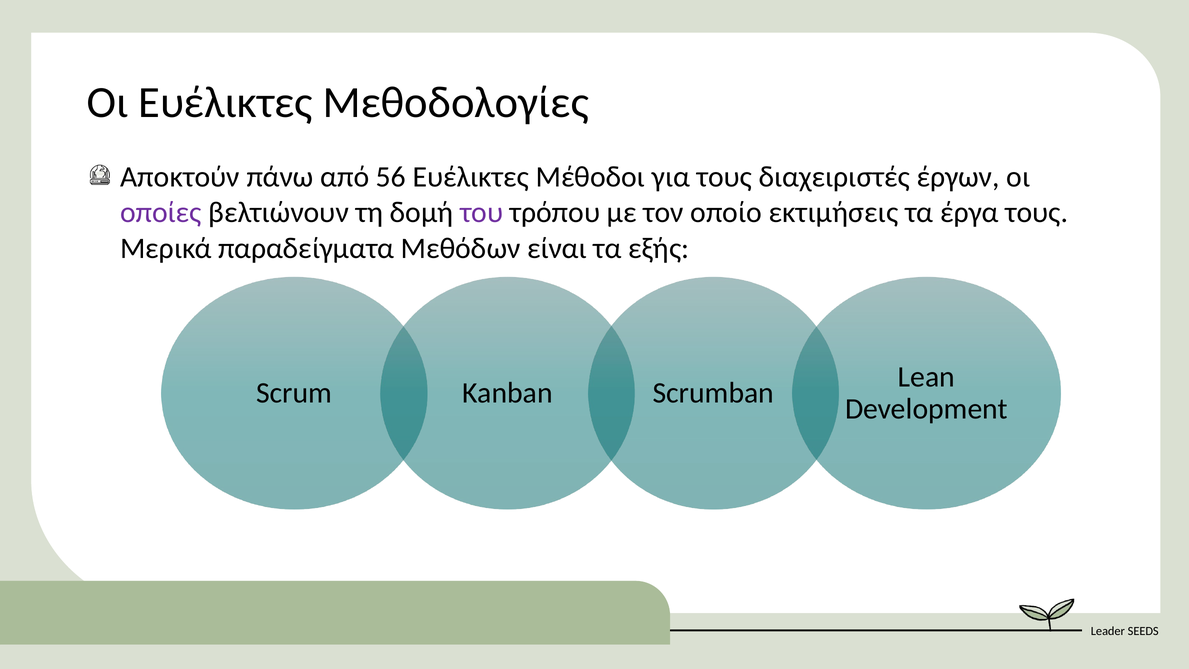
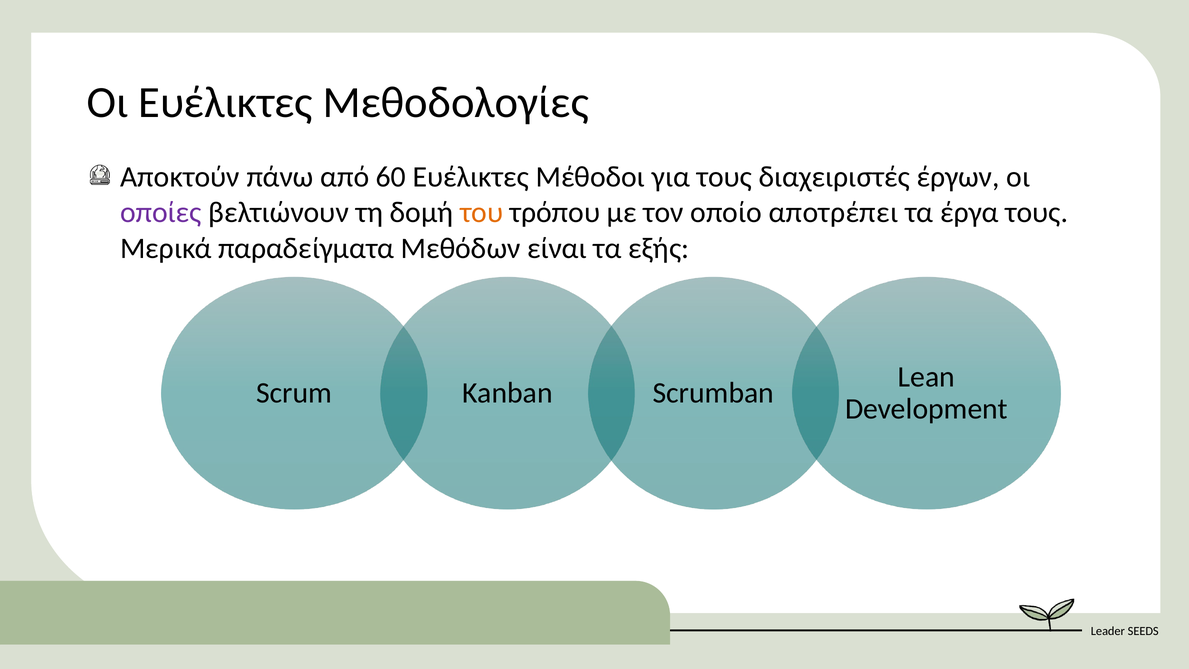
56: 56 -> 60
του colour: purple -> orange
εκτιμήσεις: εκτιμήσεις -> αποτρέπει
